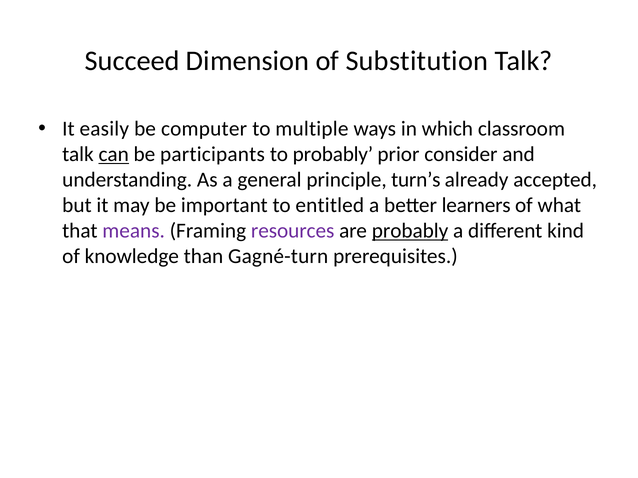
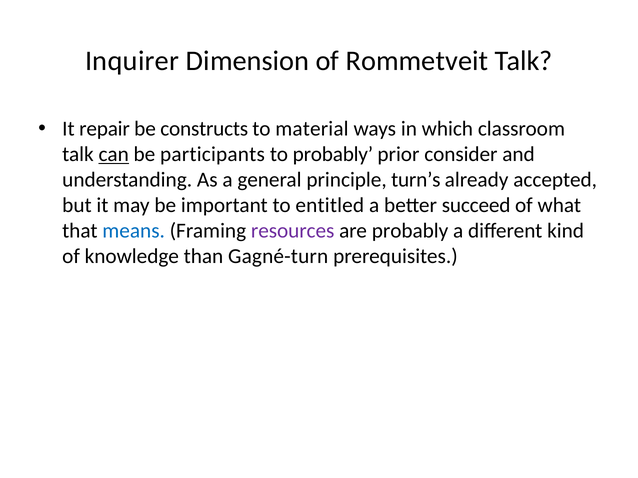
Succeed: Succeed -> Inquirer
Substitution: Substitution -> Rommetveit
easily: easily -> repair
computer: computer -> constructs
multiple: multiple -> material
learners: learners -> succeed
means colour: purple -> blue
probably at (410, 231) underline: present -> none
